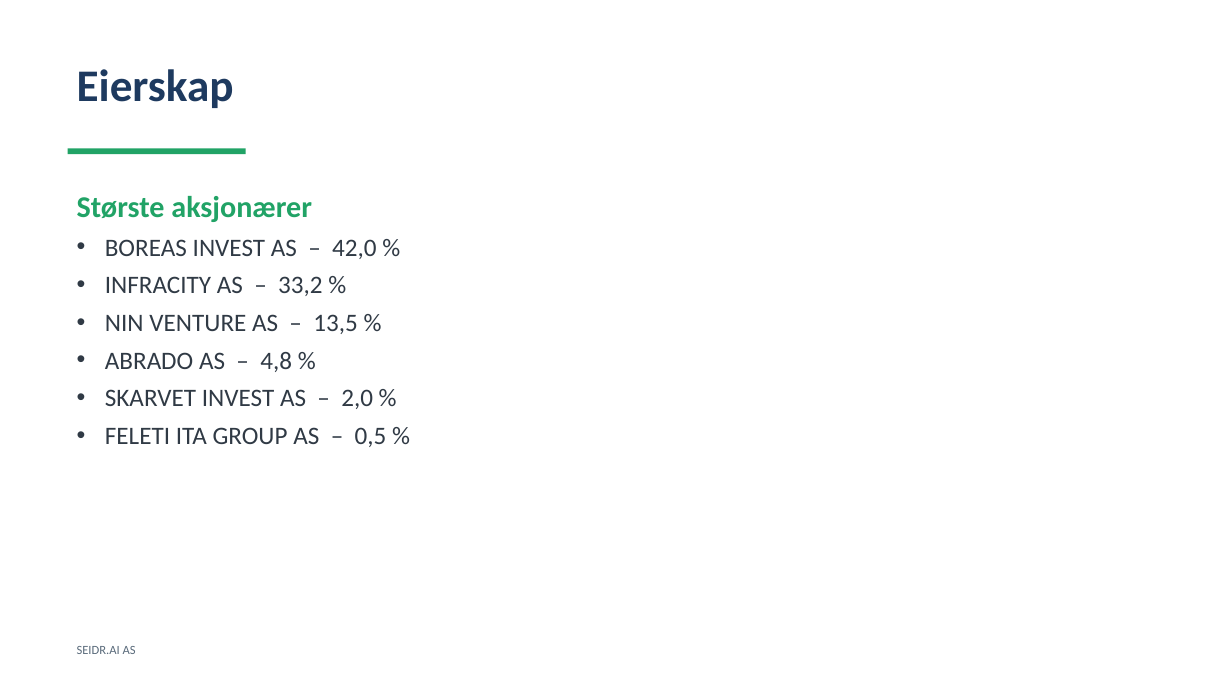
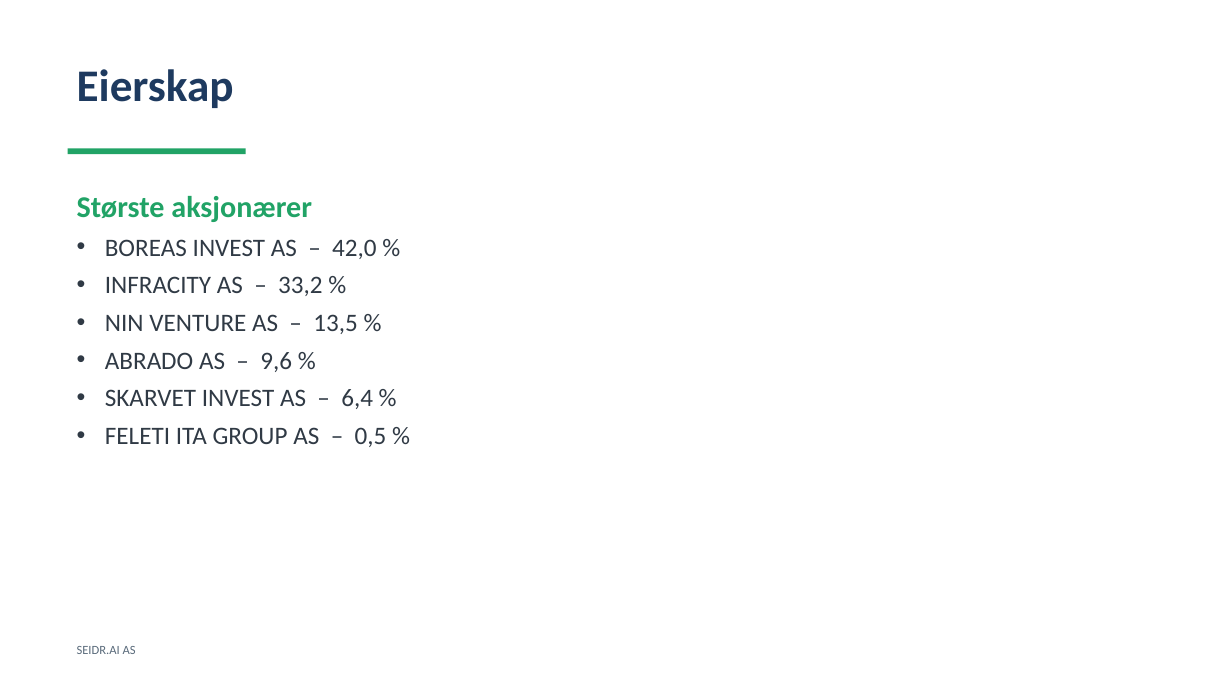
4,8: 4,8 -> 9,6
2,0: 2,0 -> 6,4
